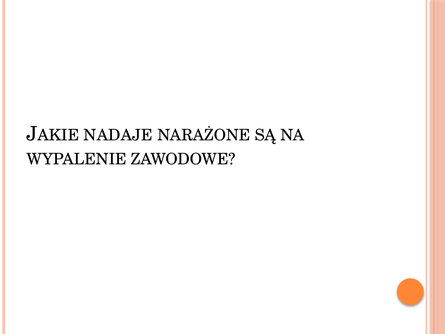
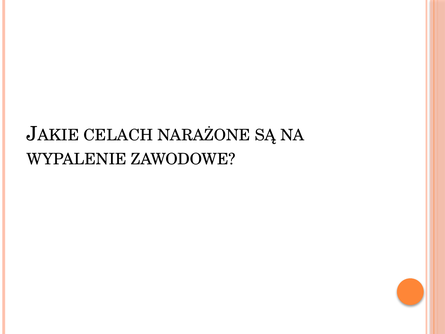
NADAJE: NADAJE -> CELACH
